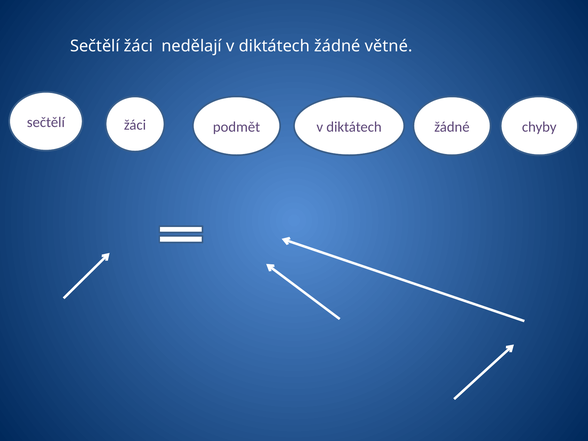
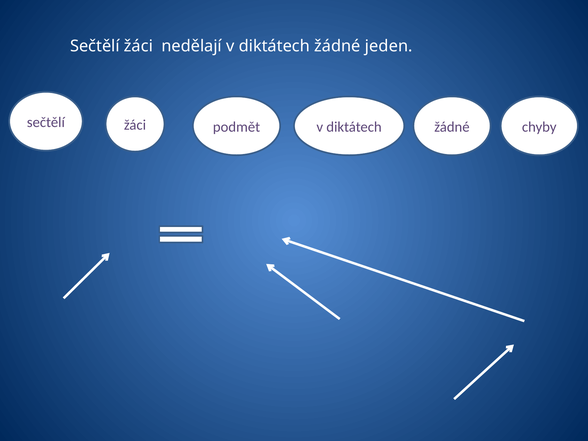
větné: větné -> jeden
